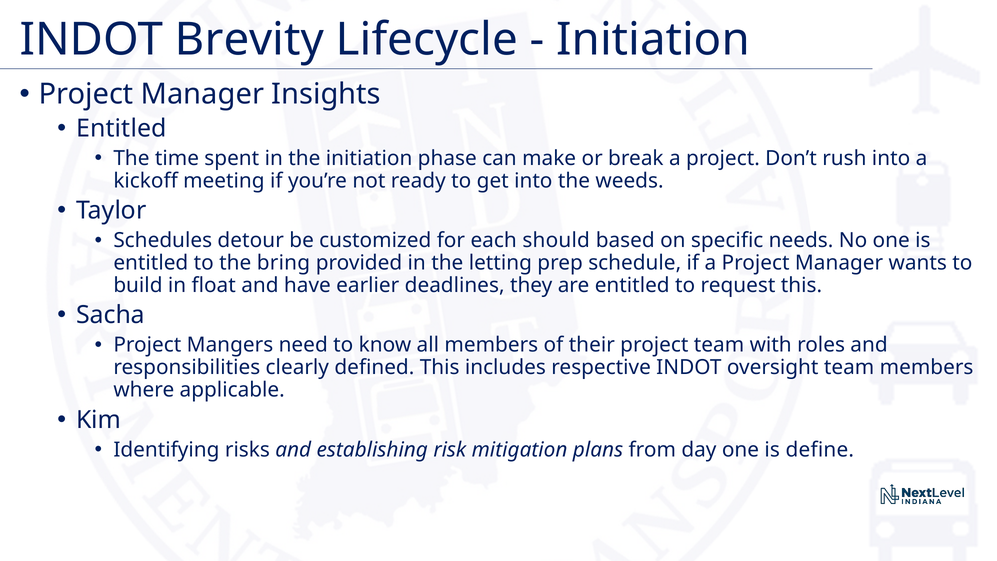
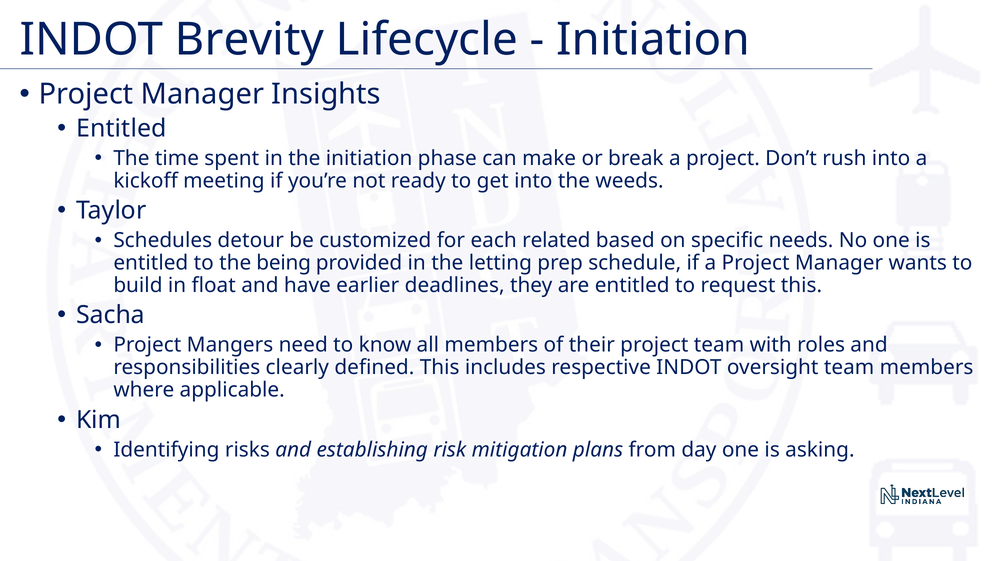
should: should -> related
bring: bring -> being
define: define -> asking
